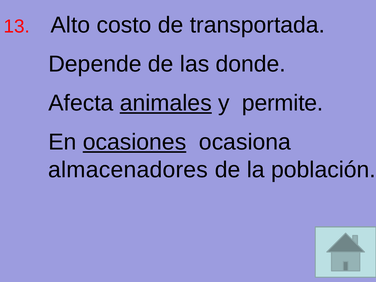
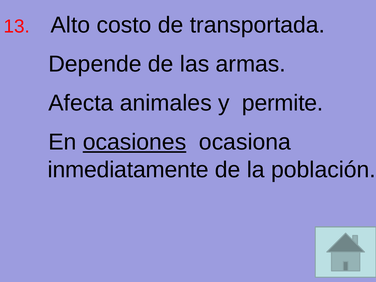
donde: donde -> armas
animales underline: present -> none
almacenadores: almacenadores -> inmediatamente
